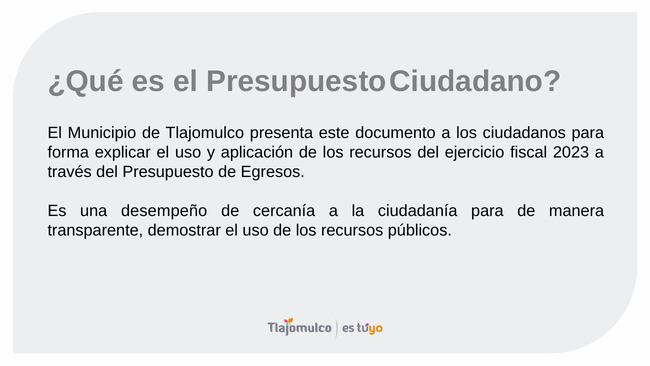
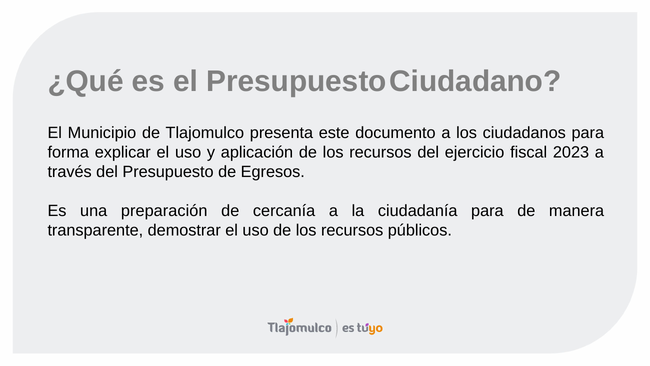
desempeño: desempeño -> preparación
